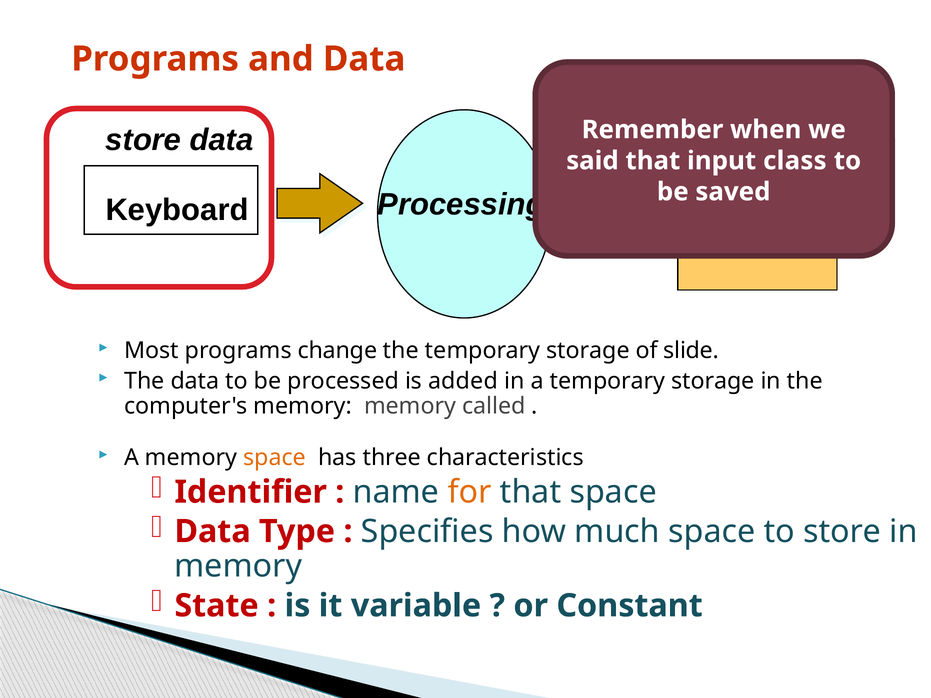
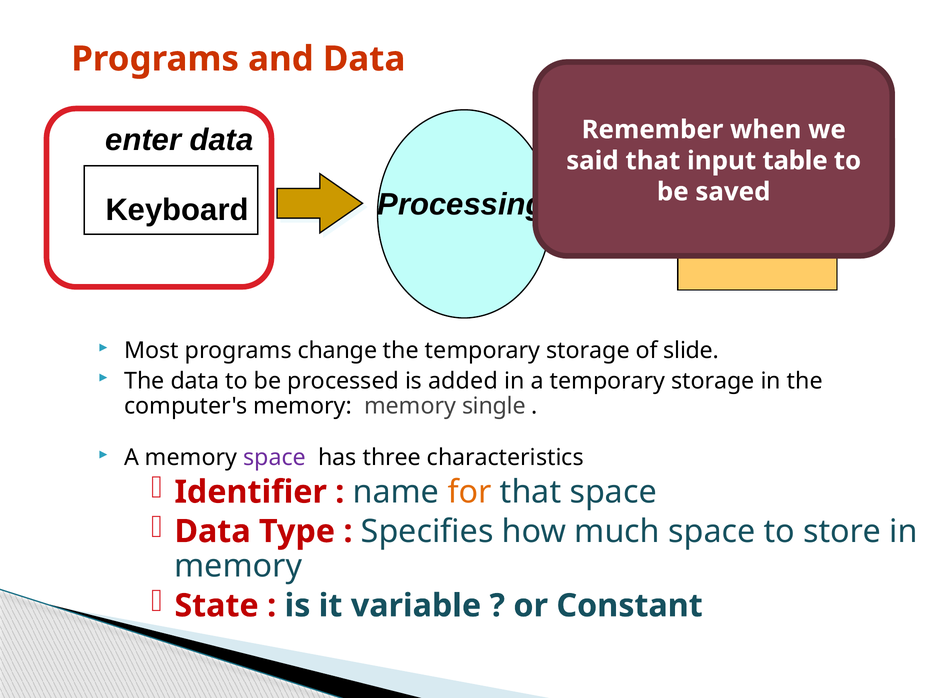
store at (143, 140): store -> enter
class: class -> table
called: called -> single
space at (275, 458) colour: orange -> purple
